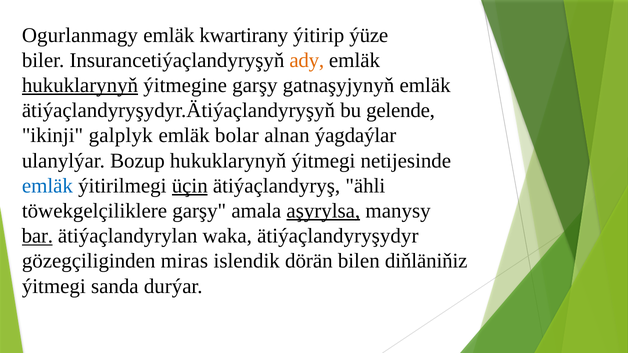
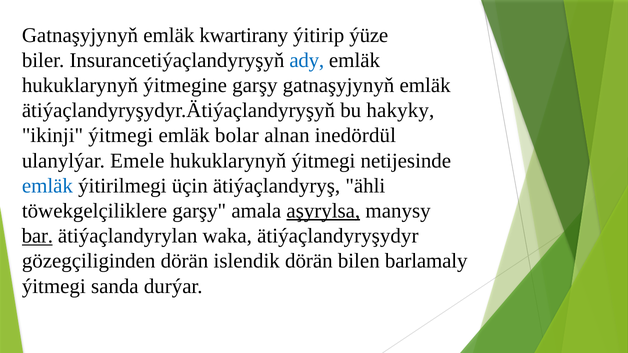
Ogurlanmagy at (80, 35): Ogurlanmagy -> Gatnaşyjynyň
ady colour: orange -> blue
hukuklarynyň at (80, 85) underline: present -> none
gelende: gelende -> hakyky
ikinji galplyk: galplyk -> ýitmegi
ýagdaýlar: ýagdaýlar -> inedördül
Bozup: Bozup -> Emele
üçin underline: present -> none
gözegçiliginden miras: miras -> dörän
diňläniňiz: diňläniňiz -> barlamaly
